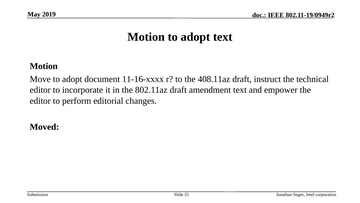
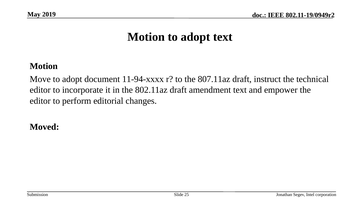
11-16-xxxx: 11-16-xxxx -> 11-94-xxxx
408.11az: 408.11az -> 807.11az
